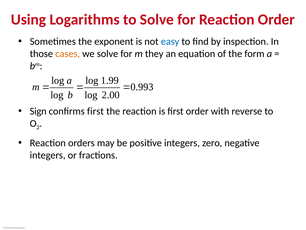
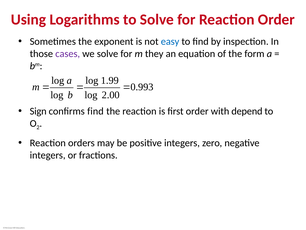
cases colour: orange -> purple
confirms first: first -> find
reverse: reverse -> depend
